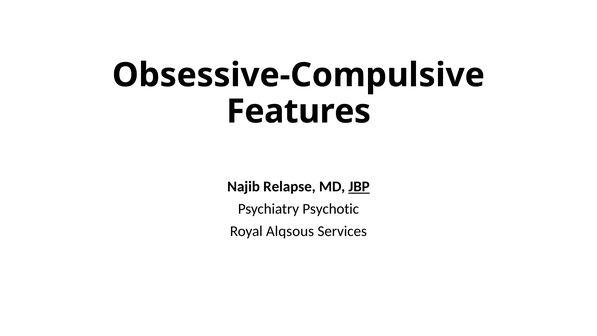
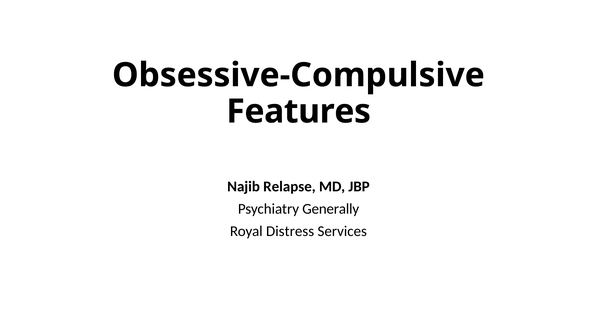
JBP underline: present -> none
Psychotic: Psychotic -> Generally
Alqsous: Alqsous -> Distress
